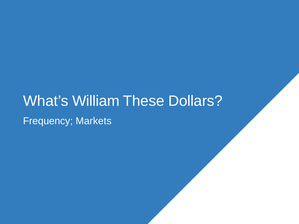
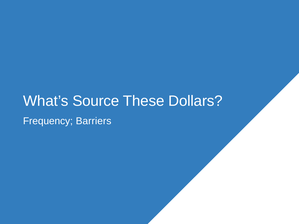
William: William -> Source
Markets: Markets -> Barriers
